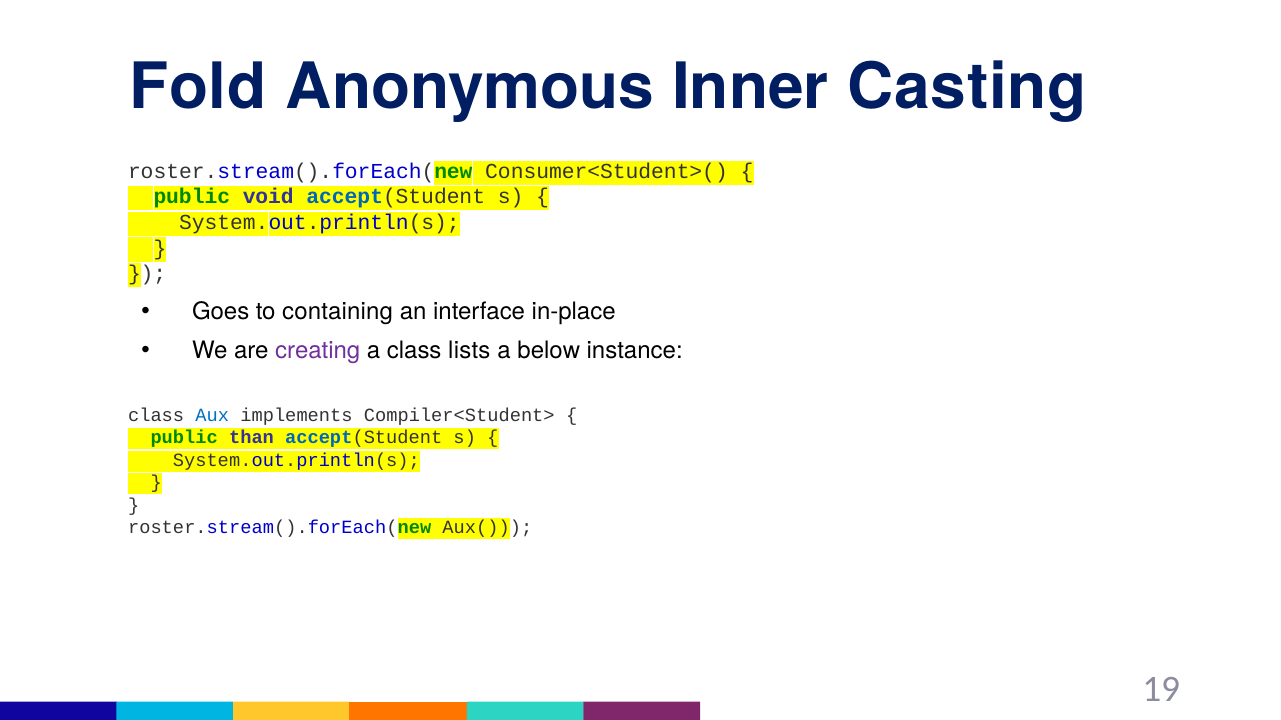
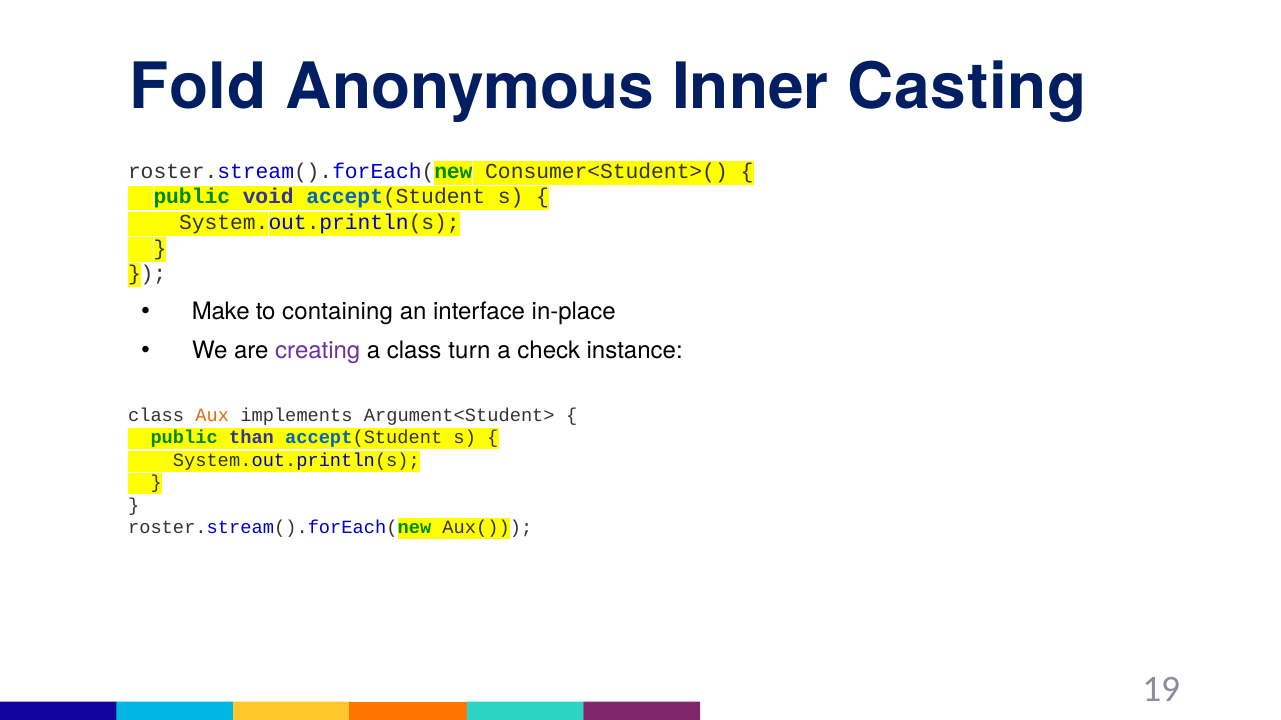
Goes: Goes -> Make
lists: lists -> turn
below: below -> check
Aux colour: blue -> orange
Compiler<Student>: Compiler<Student> -> Argument<Student>
